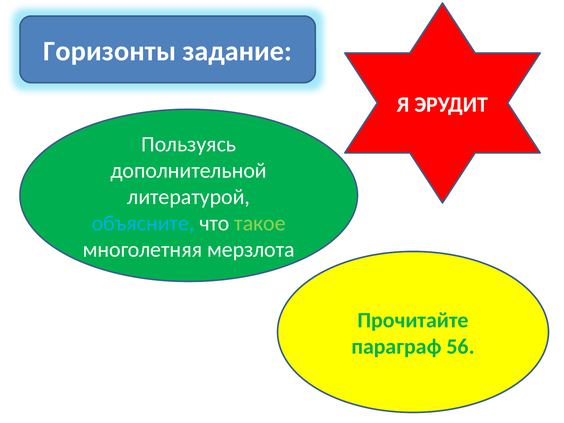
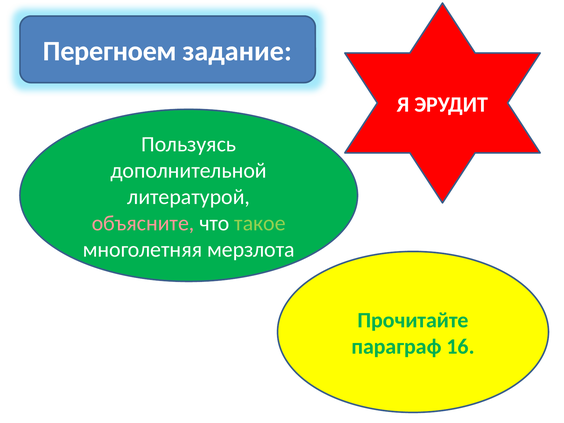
Горизонты: Горизонты -> Перегноем
объясните colour: light blue -> pink
56: 56 -> 16
